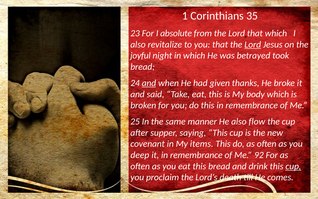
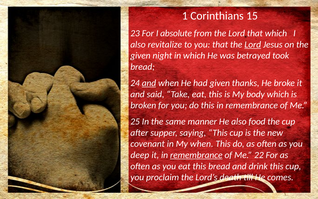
35: 35 -> 15
joyful at (140, 56): joyful -> given
flow: flow -> food
My items: items -> when
remembrance at (196, 155) underline: none -> present
92: 92 -> 22
cup at (293, 166) underline: present -> none
